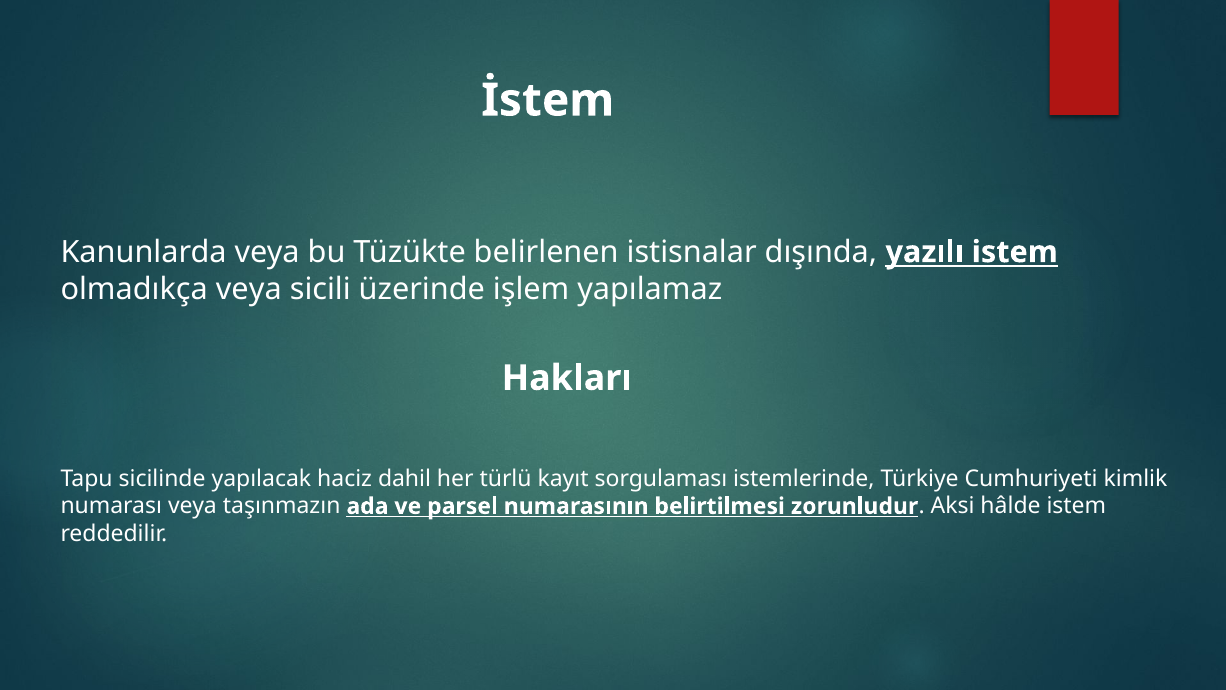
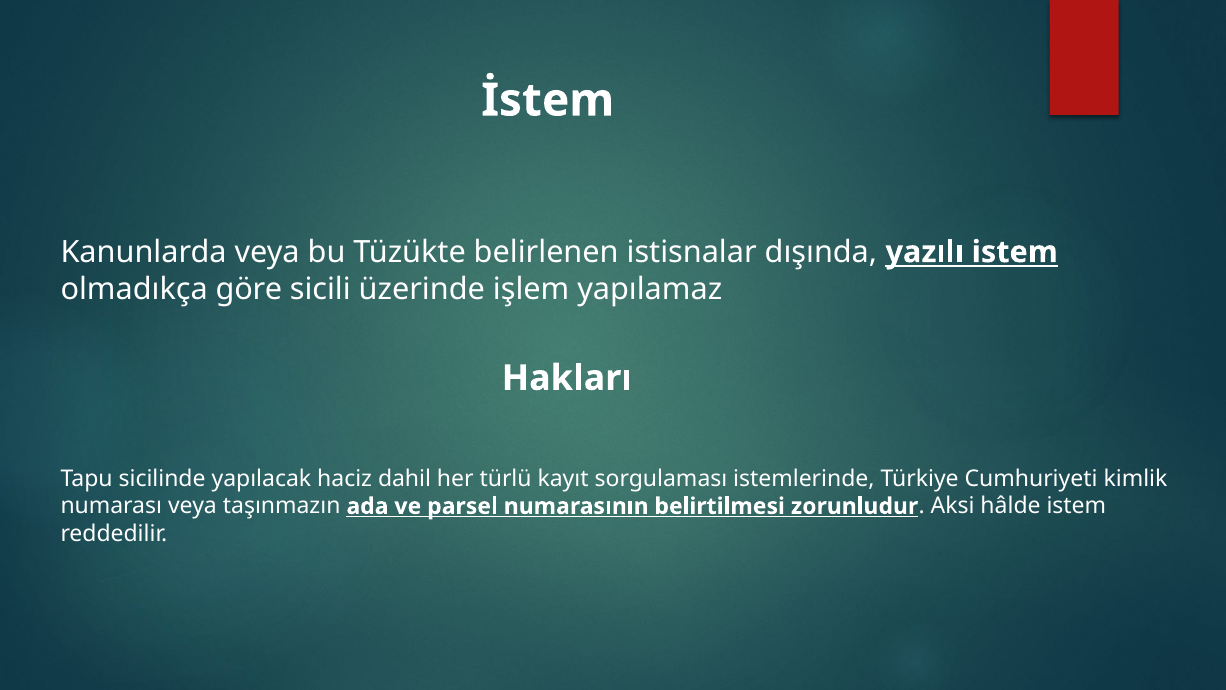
olmadıkça veya: veya -> göre
